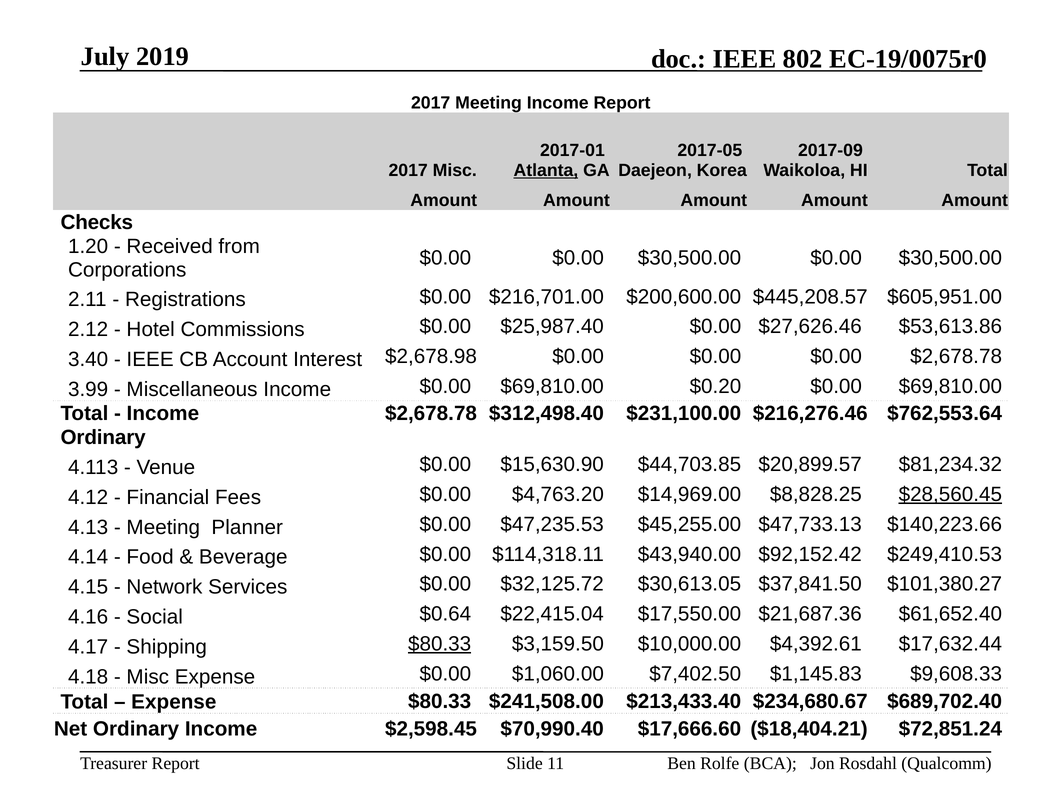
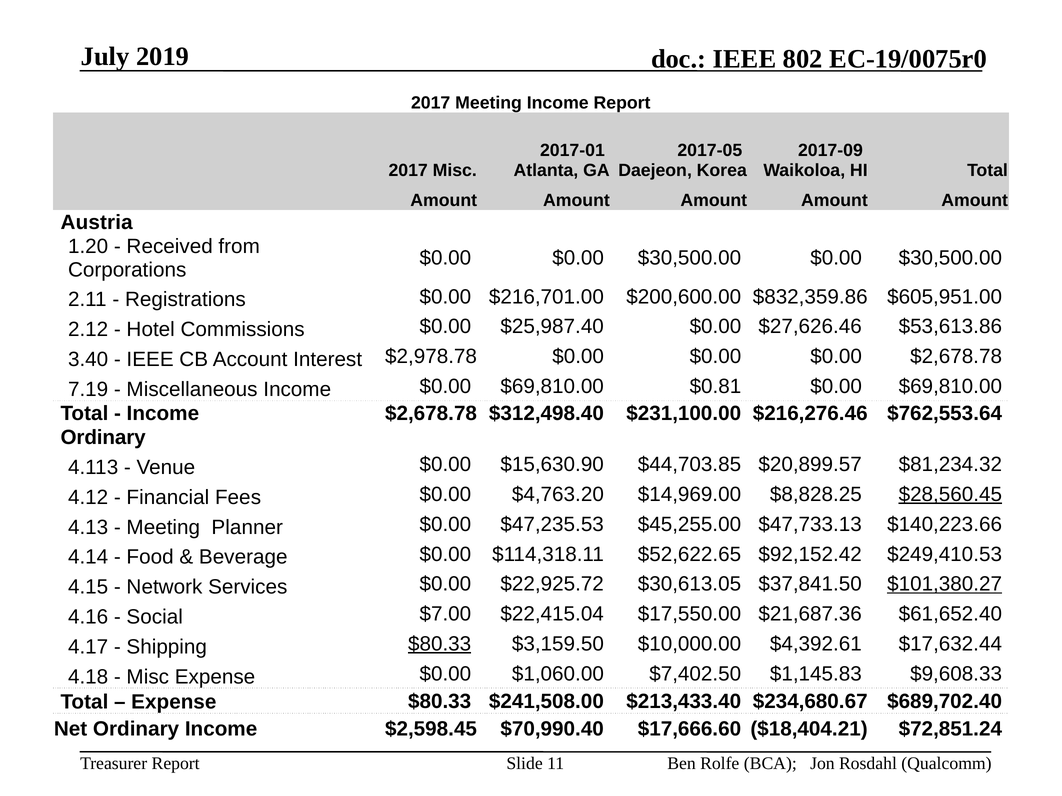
Atlanta underline: present -> none
Checks: Checks -> Austria
$445,208.57: $445,208.57 -> $832,359.86
$2,678.98: $2,678.98 -> $2,978.78
3.99: 3.99 -> 7.19
$0.20: $0.20 -> $0.81
$43,940.00: $43,940.00 -> $52,622.65
$32,125.72: $32,125.72 -> $22,925.72
$101,380.27 underline: none -> present
$0.64: $0.64 -> $7.00
